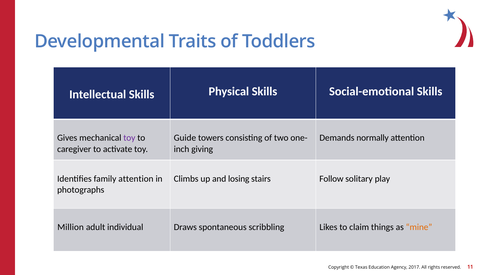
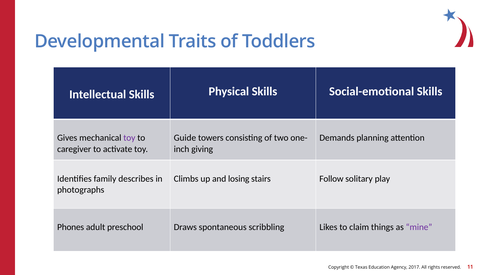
normally: normally -> planning
family attention: attention -> describes
Million: Million -> Phones
individual: individual -> preschool
mine colour: orange -> purple
